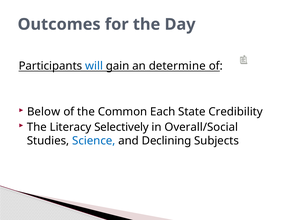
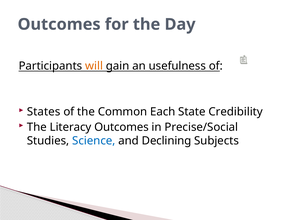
will colour: blue -> orange
determine: determine -> usefulness
Below: Below -> States
Literacy Selectively: Selectively -> Outcomes
Overall/Social: Overall/Social -> Precise/Social
